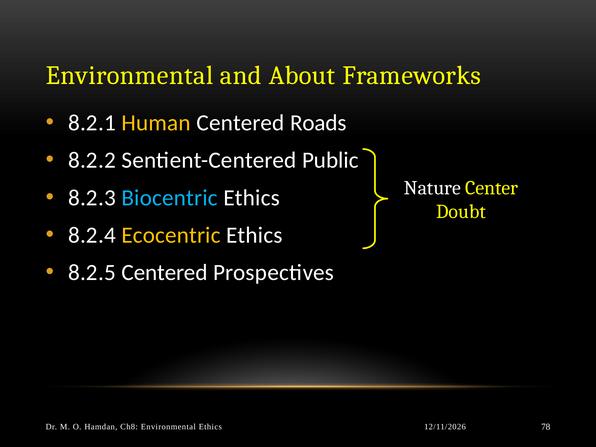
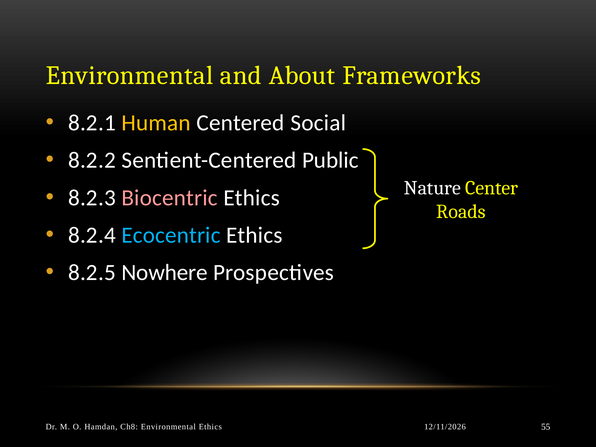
Roads: Roads -> Social
Biocentric colour: light blue -> pink
Doubt: Doubt -> Roads
Ecocentric colour: yellow -> light blue
8.2.5 Centered: Centered -> Nowhere
78: 78 -> 55
